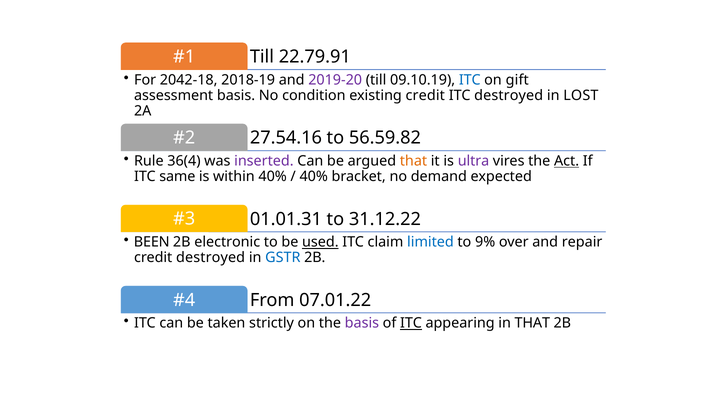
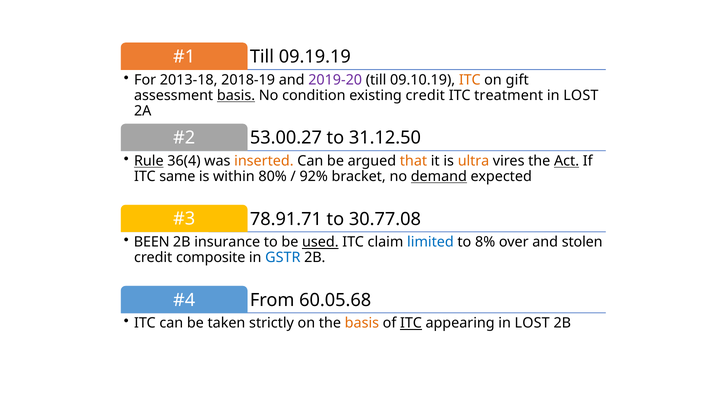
22.79.91: 22.79.91 -> 09.19.19
2042-18: 2042-18 -> 2013-18
ITC at (470, 80) colour: blue -> orange
basis at (236, 96) underline: none -> present
ITC destroyed: destroyed -> treatment
27.54.16: 27.54.16 -> 53.00.27
56.59.82: 56.59.82 -> 31.12.50
Rule underline: none -> present
inserted colour: purple -> orange
ultra colour: purple -> orange
within 40%: 40% -> 80%
40% at (314, 177): 40% -> 92%
demand underline: none -> present
01.01.31: 01.01.31 -> 78.91.71
31.12.22: 31.12.22 -> 30.77.08
electronic: electronic -> insurance
9%: 9% -> 8%
repair: repair -> stolen
credit destroyed: destroyed -> composite
07.01.22: 07.01.22 -> 60.05.68
basis at (362, 323) colour: purple -> orange
appearing in THAT: THAT -> LOST
